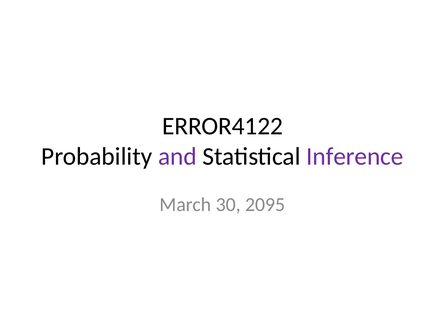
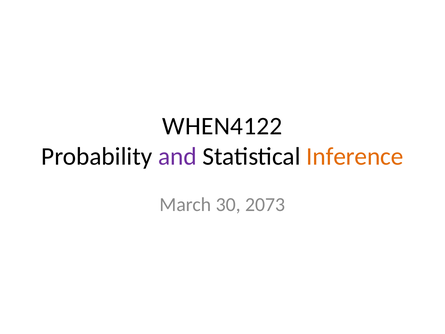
ERROR4122: ERROR4122 -> WHEN4122
Inference colour: purple -> orange
2095: 2095 -> 2073
